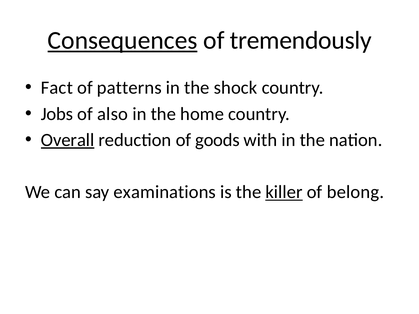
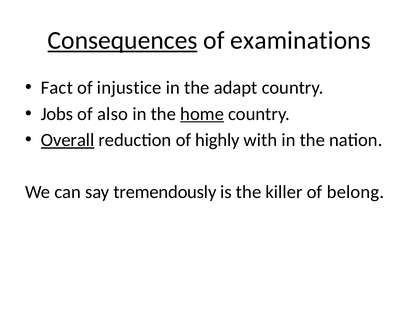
tremendously: tremendously -> examinations
patterns: patterns -> injustice
shock: shock -> adapt
home underline: none -> present
goods: goods -> highly
examinations: examinations -> tremendously
killer underline: present -> none
